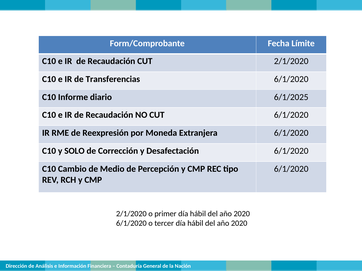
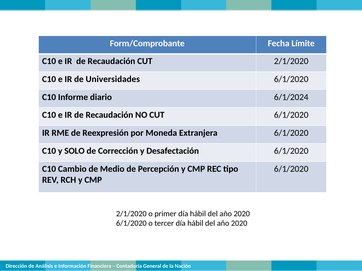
Transferencias: Transferencias -> Universidades
6/1/2025: 6/1/2025 -> 6/1/2024
